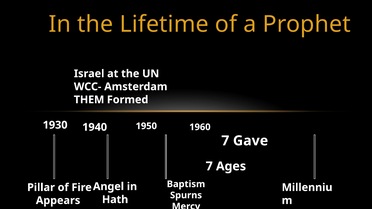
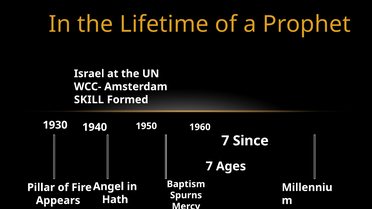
THEM: THEM -> SKILL
Gave: Gave -> Since
